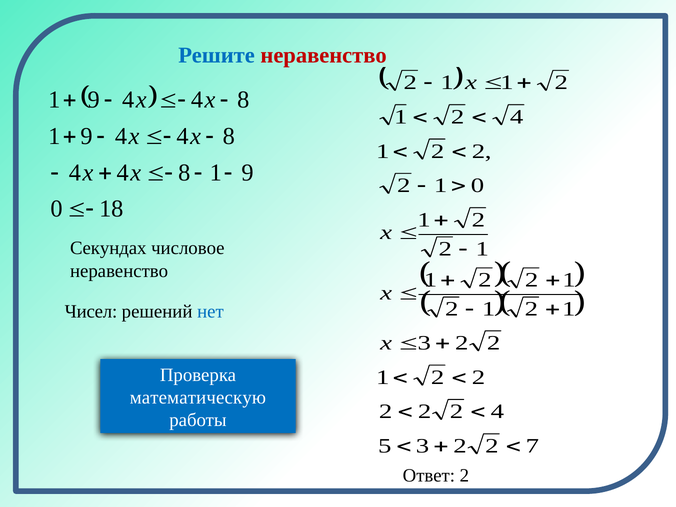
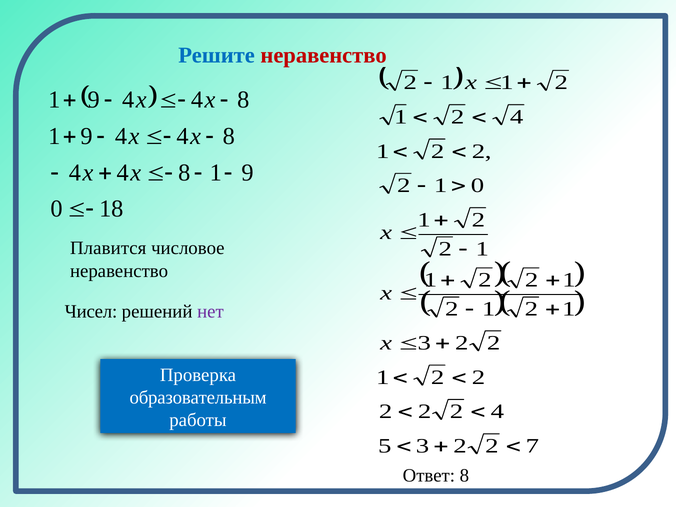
Секундах: Секундах -> Плавится
нет colour: blue -> purple
математическую: математическую -> образовательным
Ответ 2: 2 -> 8
